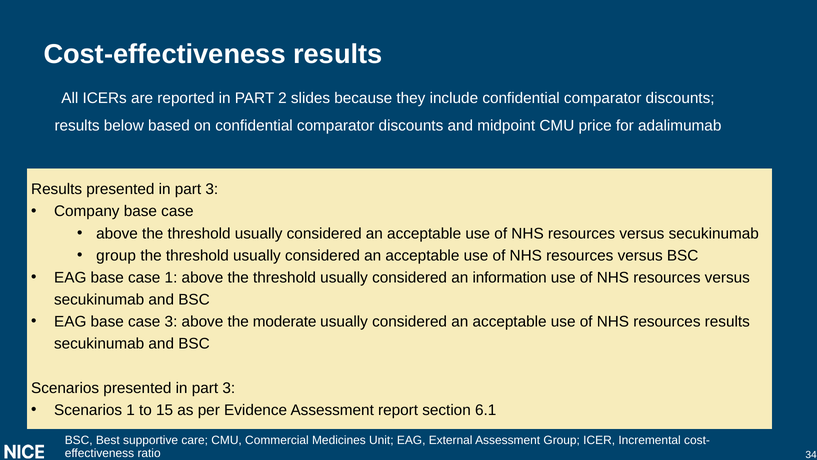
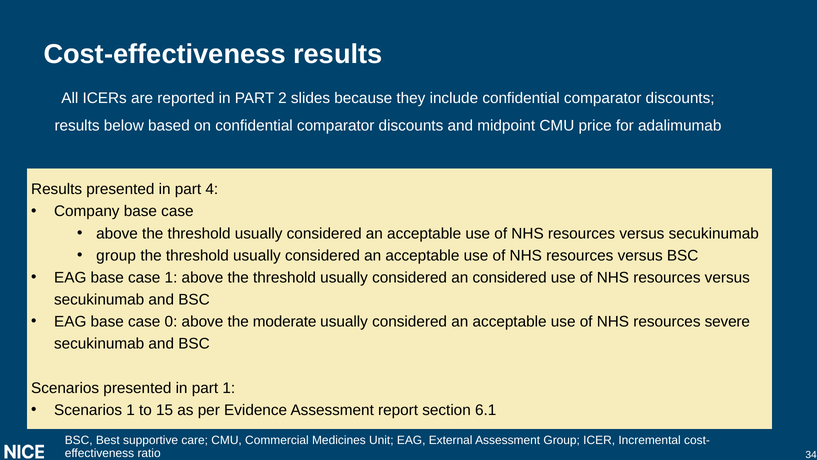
3 at (212, 189): 3 -> 4
an information: information -> considered
case 3: 3 -> 0
resources results: results -> severe
3 at (229, 388): 3 -> 1
